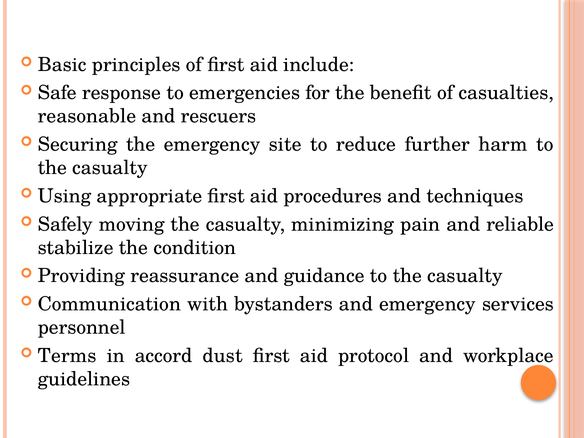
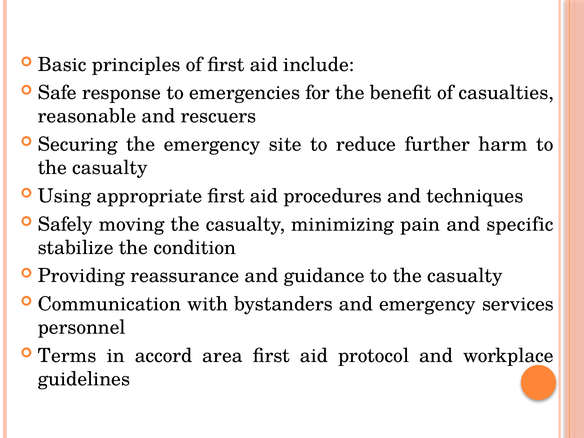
reliable: reliable -> specific
dust: dust -> area
